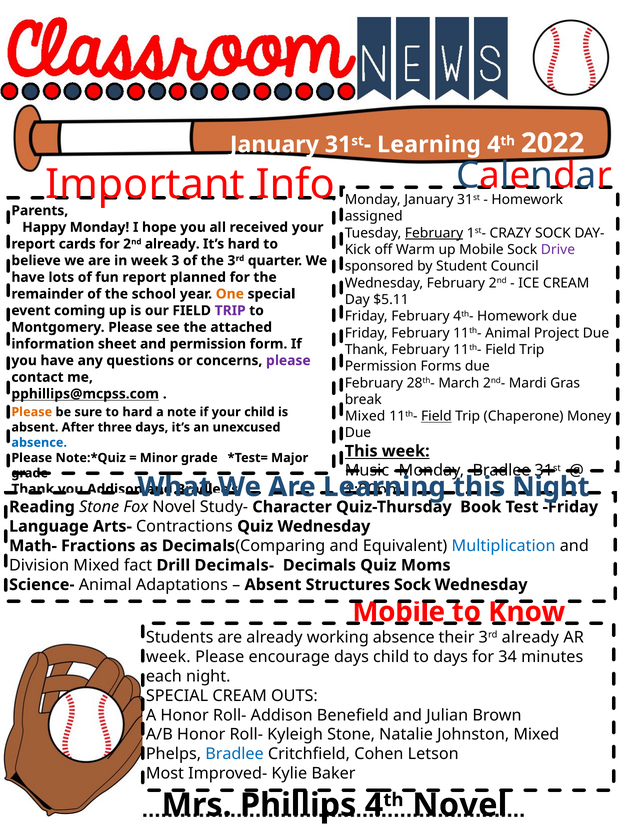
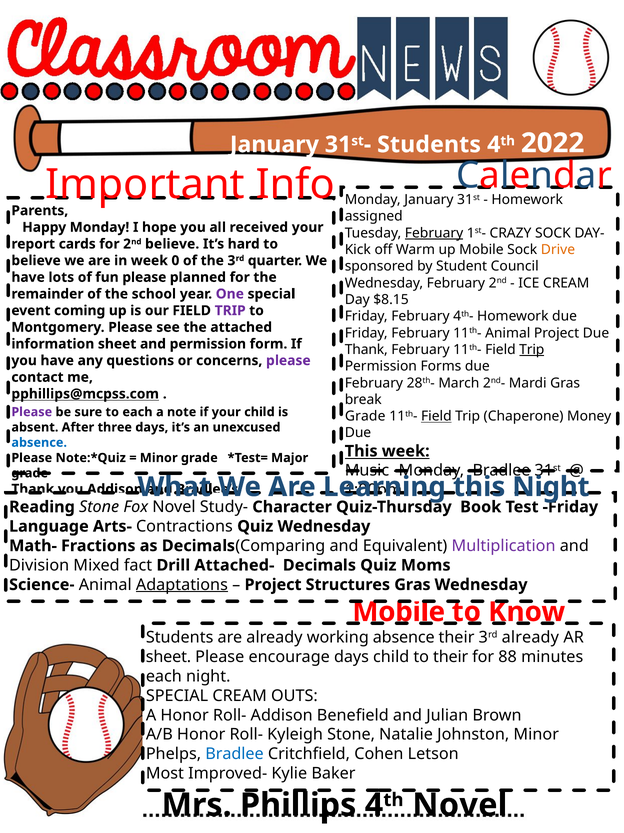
31st- Learning: Learning -> Students
2nd already: already -> believe
Drive colour: purple -> orange
3: 3 -> 0
fun report: report -> please
One colour: orange -> purple
$5.11: $5.11 -> $8.15
Trip at (532, 349) underline: none -> present
Please at (32, 412) colour: orange -> purple
to hard: hard -> each
Mixed at (365, 416): Mixed -> Grade
Multiplication colour: blue -> purple
Decimals-: Decimals- -> Attached-
Adaptations underline: none -> present
Absent at (273, 584): Absent -> Project
Structures Sock: Sock -> Gras
week at (168, 656): week -> sheet
to days: days -> their
34: 34 -> 88
Johnston Mixed: Mixed -> Minor
